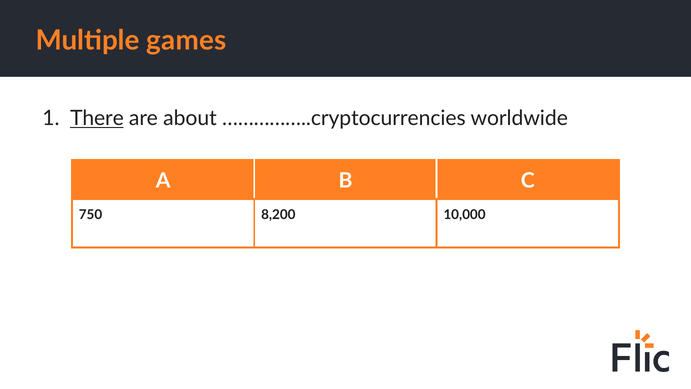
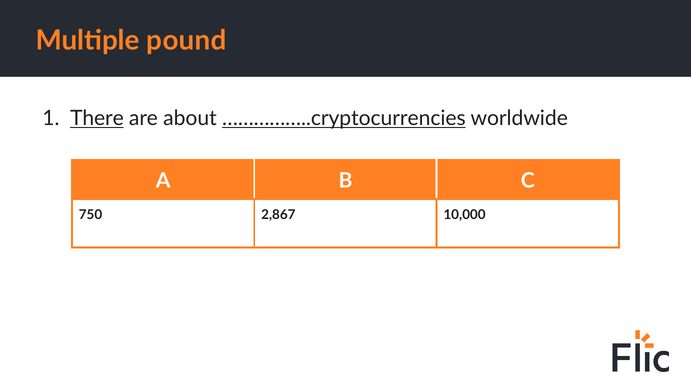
games: games -> pound
……………..cryptocurrencies underline: none -> present
8,200: 8,200 -> 2,867
